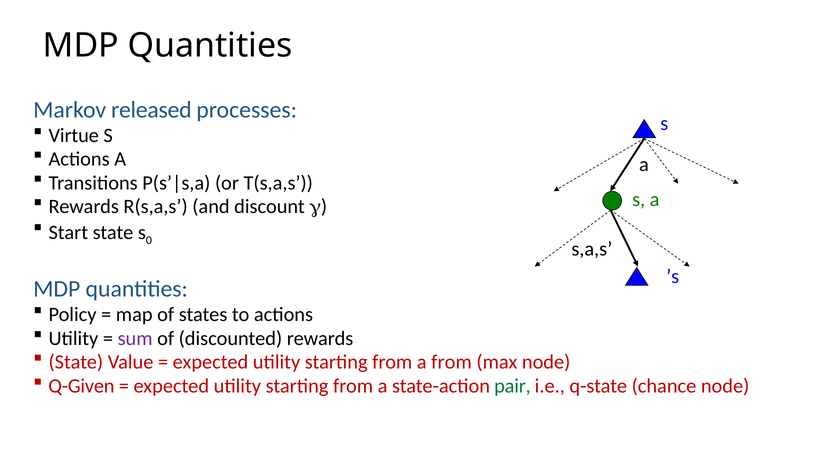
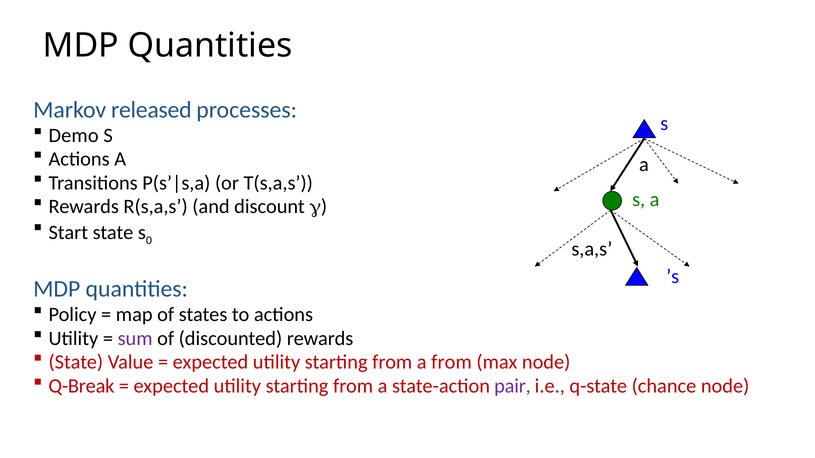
Virtue: Virtue -> Demo
Q-Given: Q-Given -> Q-Break
pair colour: green -> purple
